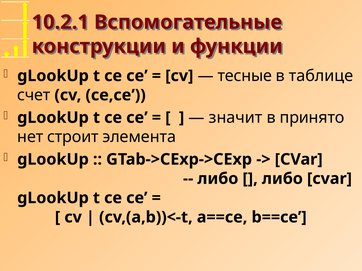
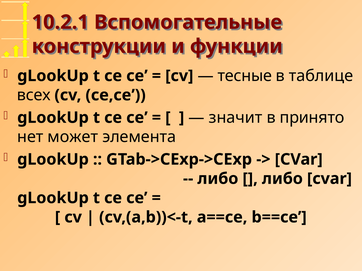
счет: счет -> всех
строит: строит -> может
